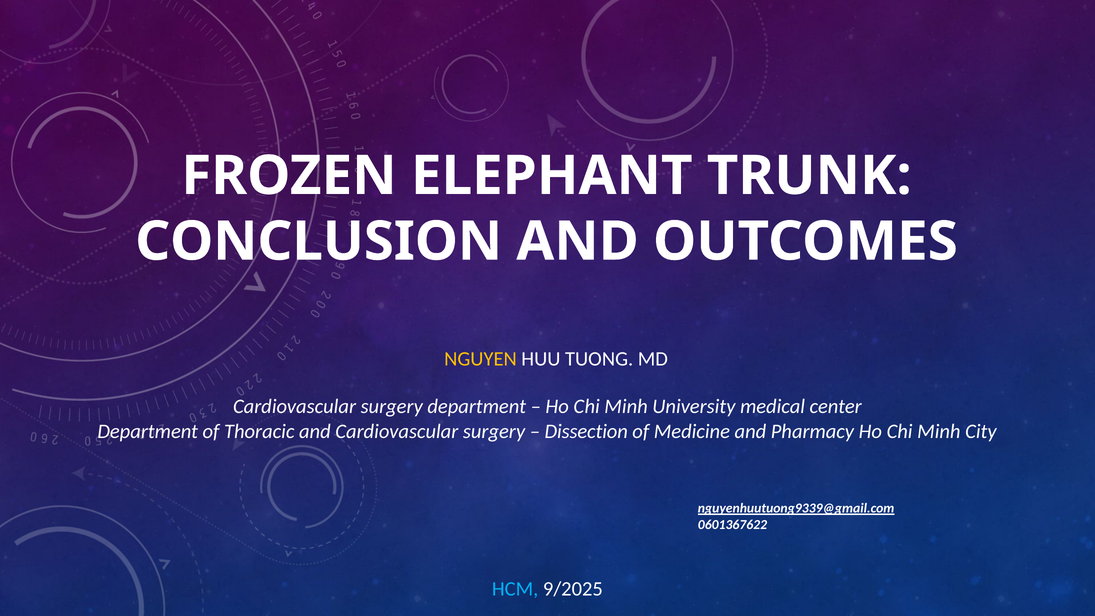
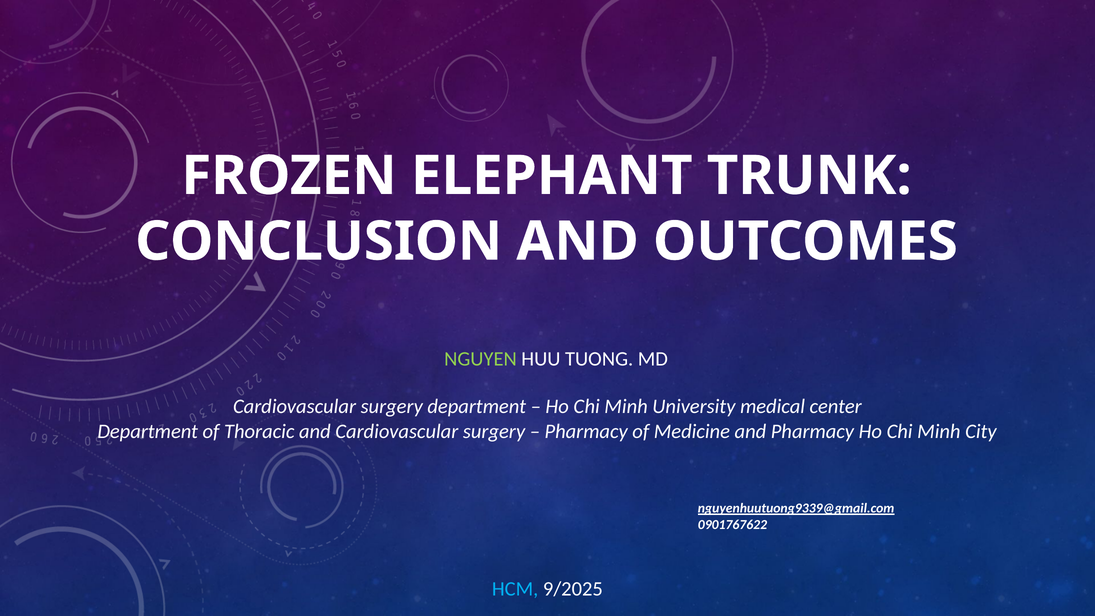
NGUYEN colour: yellow -> light green
Dissection at (586, 431): Dissection -> Pharmacy
0601367622: 0601367622 -> 0901767622
